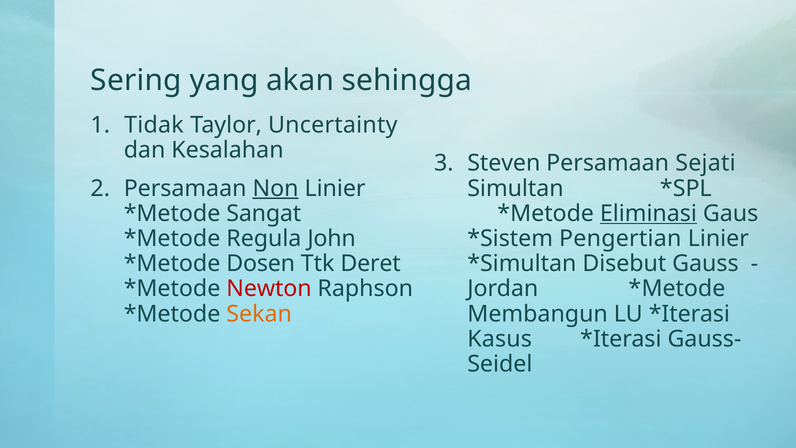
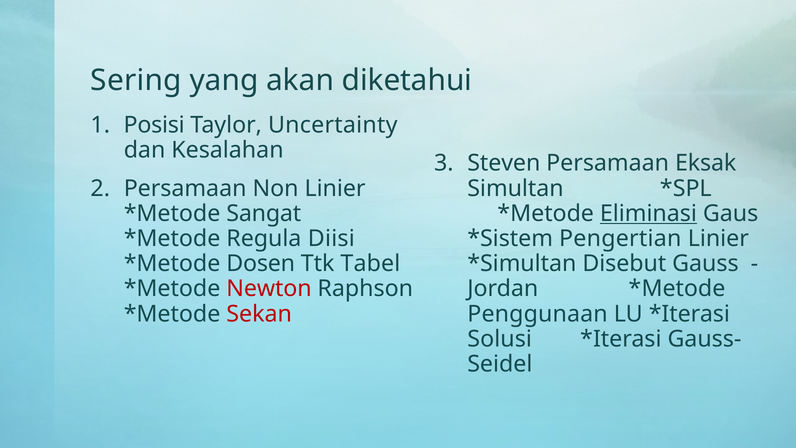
sehingga: sehingga -> diketahui
Tidak: Tidak -> Posisi
Sejati: Sejati -> Eksak
Non underline: present -> none
John: John -> Diisi
Deret: Deret -> Tabel
Sekan colour: orange -> red
Membangun: Membangun -> Penggunaan
Kasus: Kasus -> Solusi
